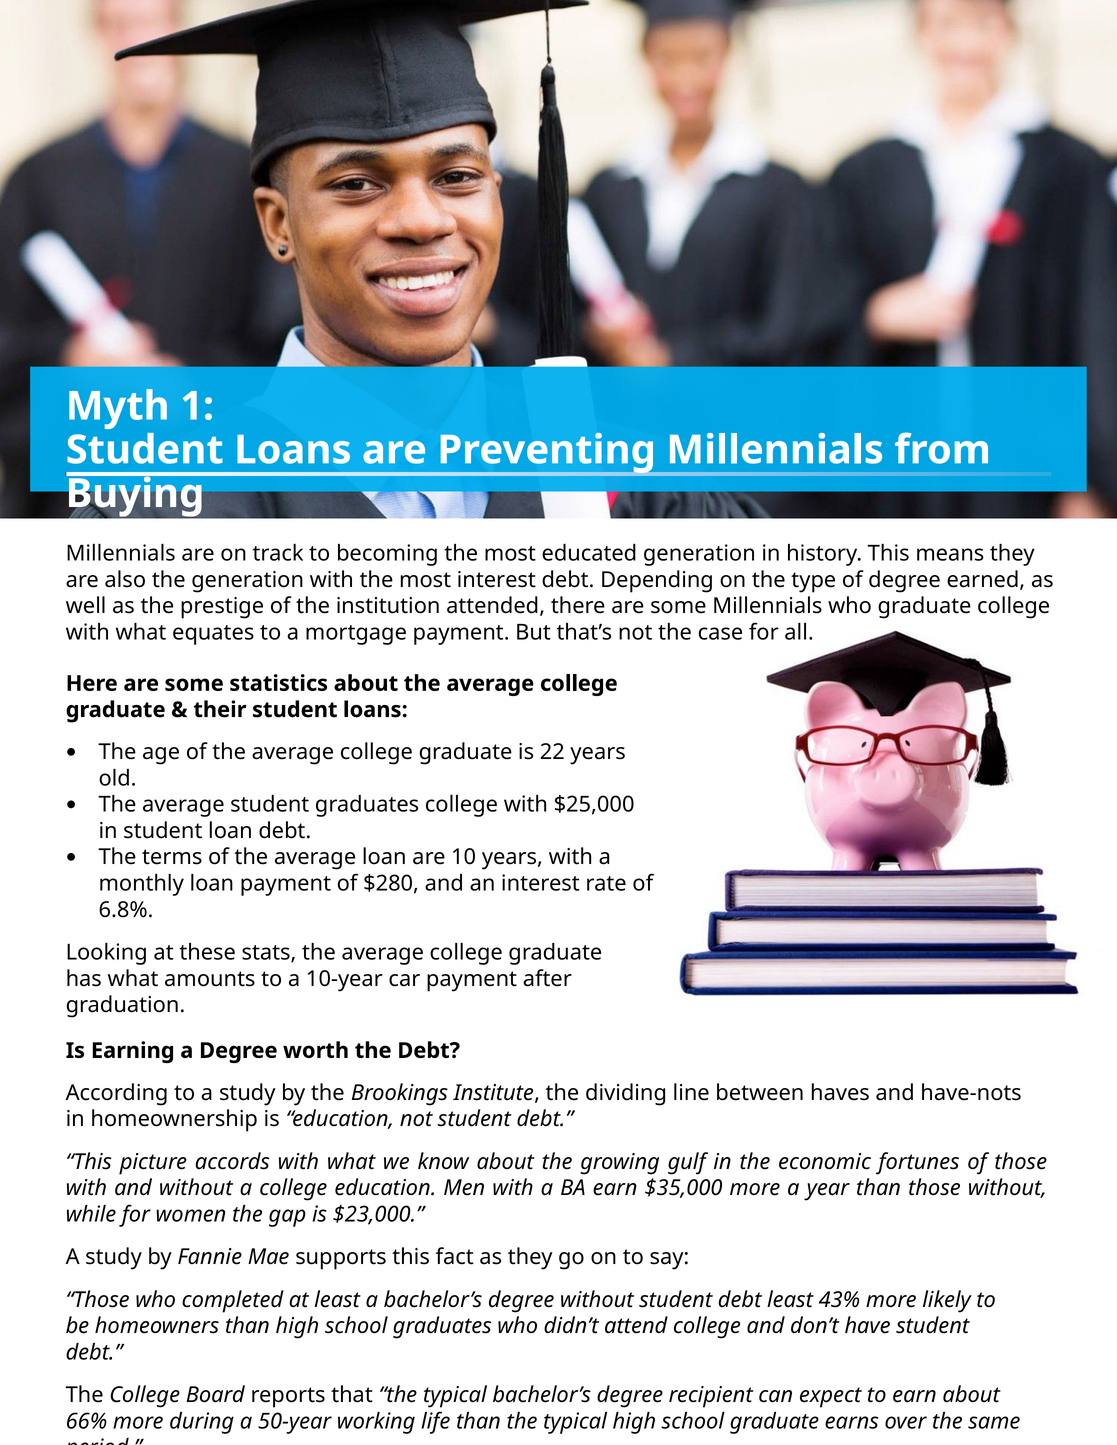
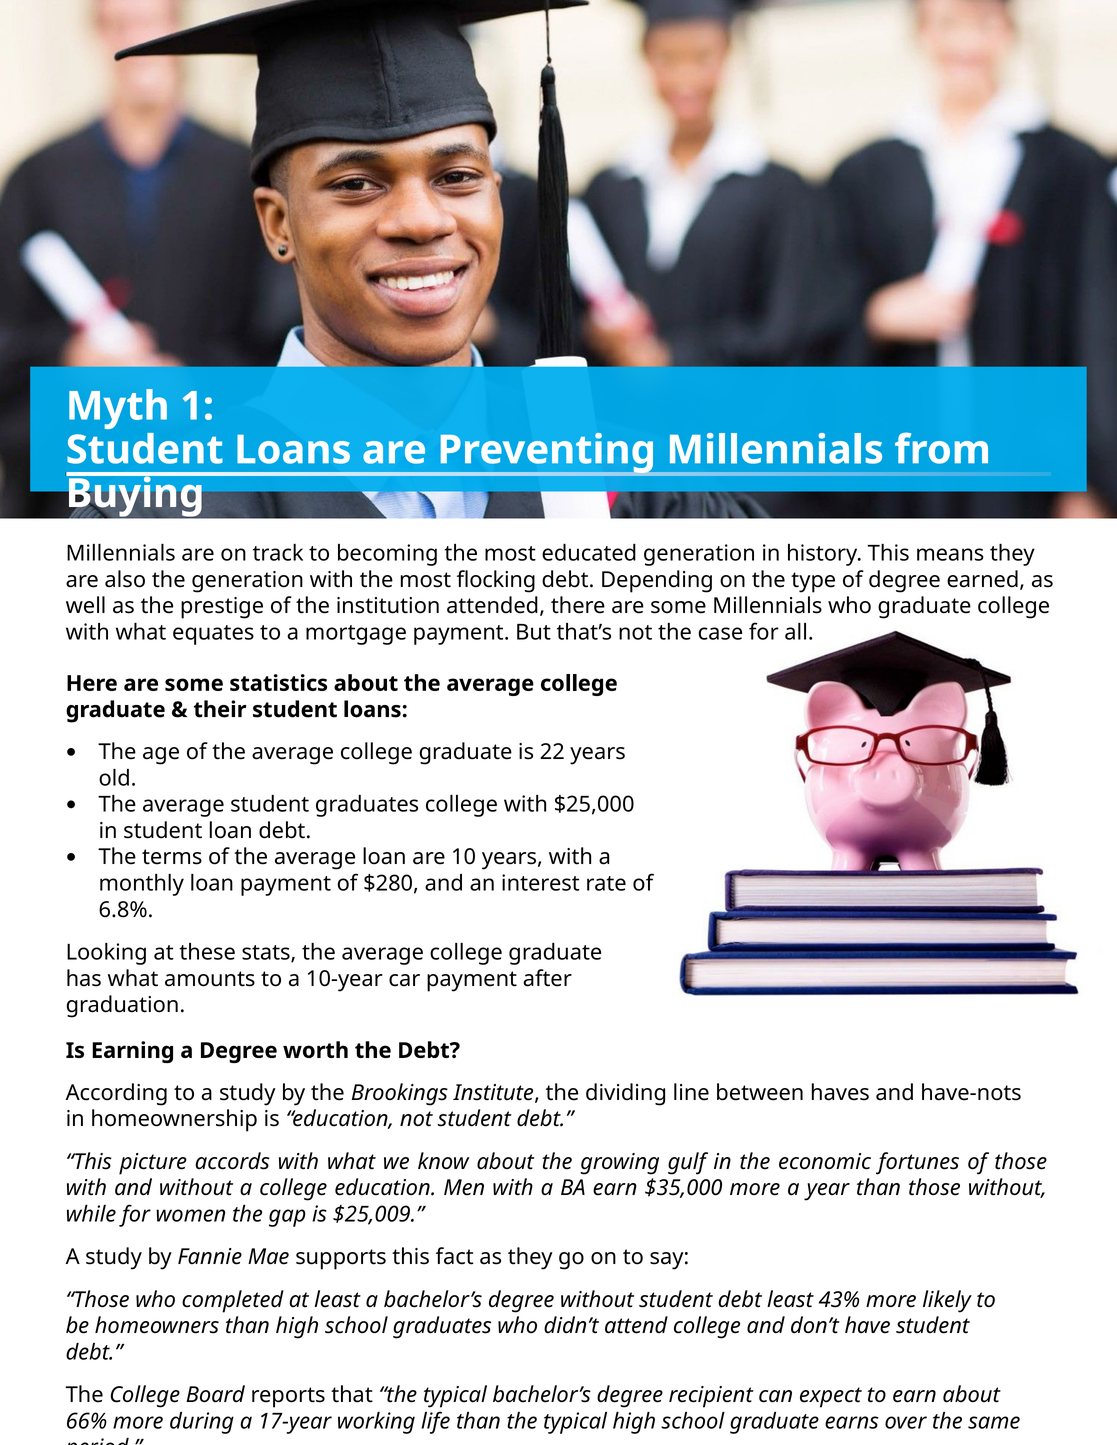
most interest: interest -> flocking
$23,000: $23,000 -> $25,009
50-year: 50-year -> 17-year
